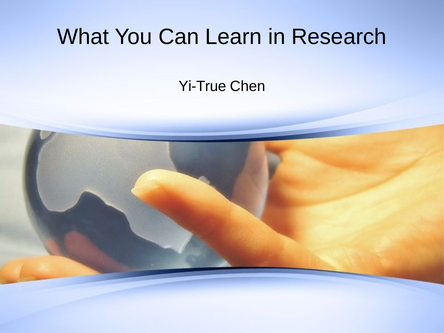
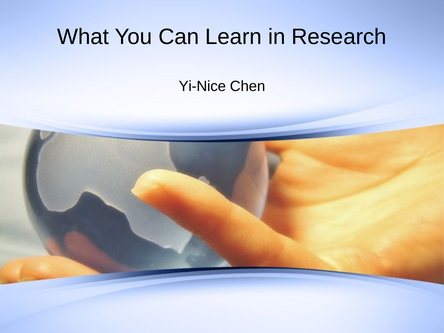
Yi-True: Yi-True -> Yi-Nice
